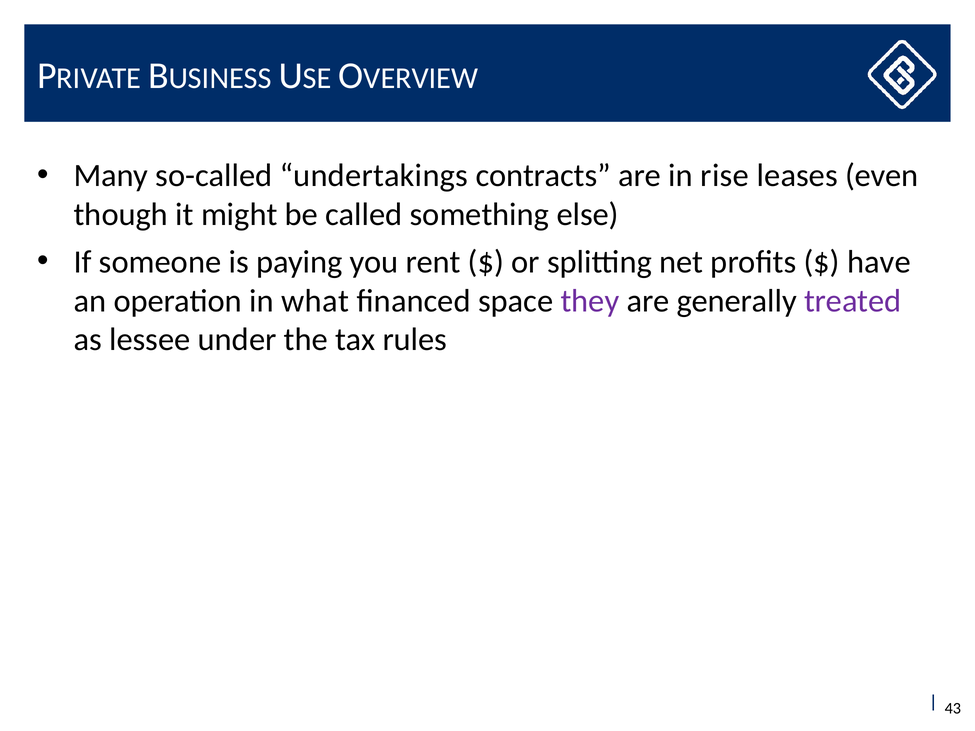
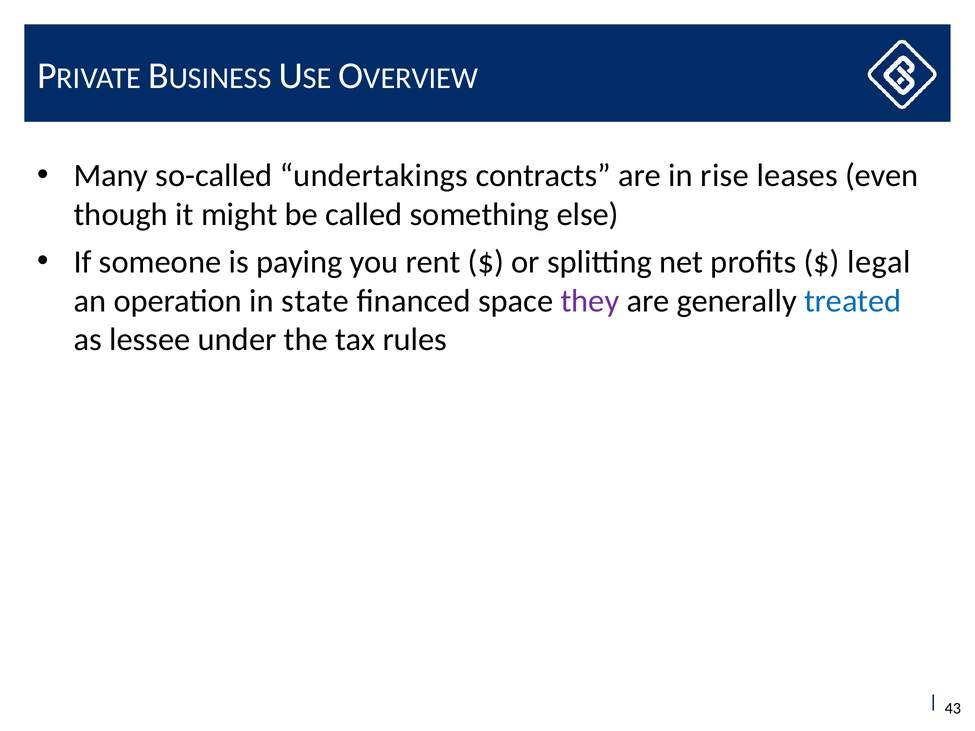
have: have -> legal
what: what -> state
treated colour: purple -> blue
